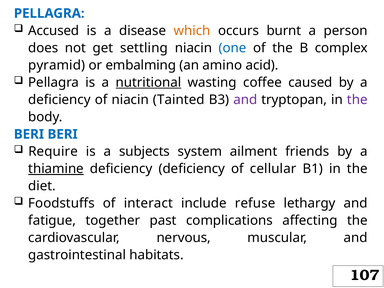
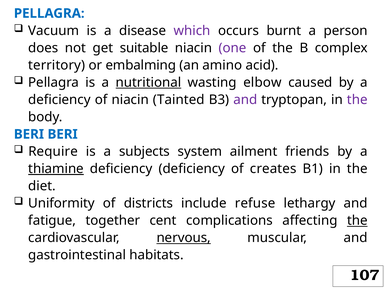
Accused: Accused -> Vacuum
which colour: orange -> purple
settling: settling -> suitable
one colour: blue -> purple
pyramid: pyramid -> territory
coffee: coffee -> elbow
cellular: cellular -> creates
Foodstuffs: Foodstuffs -> Uniformity
interact: interact -> districts
past: past -> cent
the at (357, 221) underline: none -> present
nervous underline: none -> present
